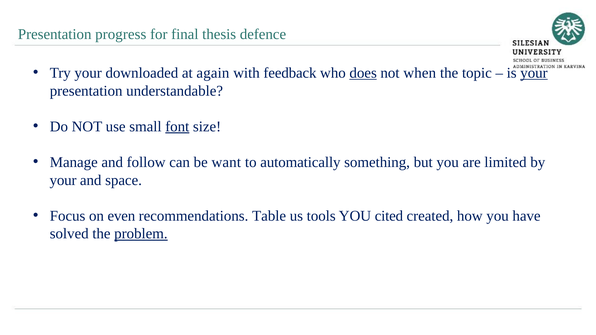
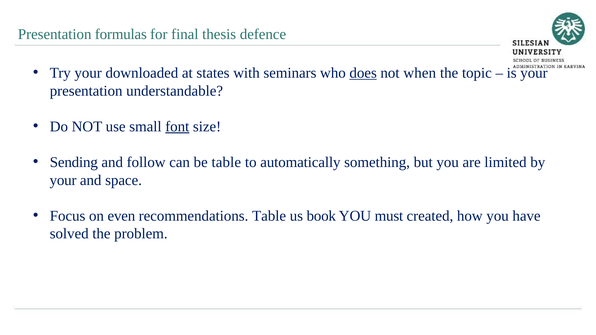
progress: progress -> formulas
again: again -> states
feedback: feedback -> seminars
your at (534, 73) underline: present -> none
Manage: Manage -> Sending
be want: want -> table
tools: tools -> book
cited: cited -> must
problem underline: present -> none
